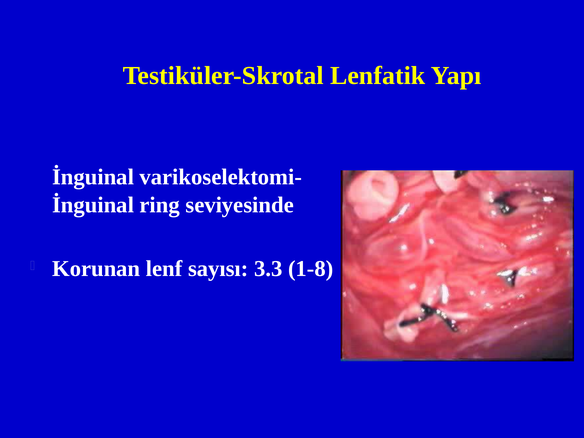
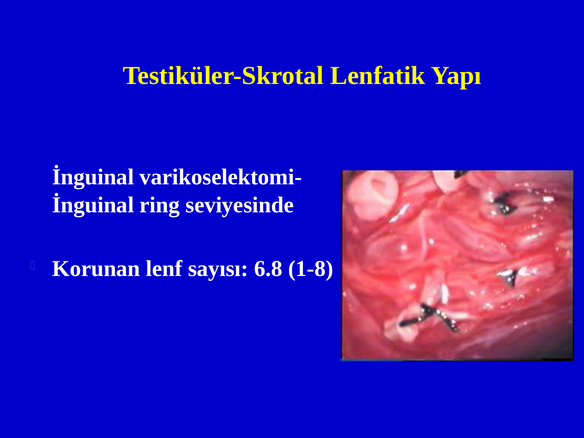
3.3: 3.3 -> 6.8
